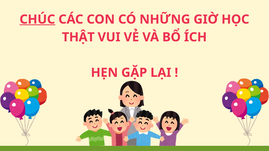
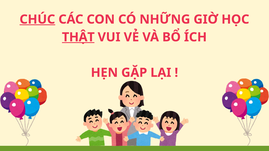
THẬT underline: none -> present
